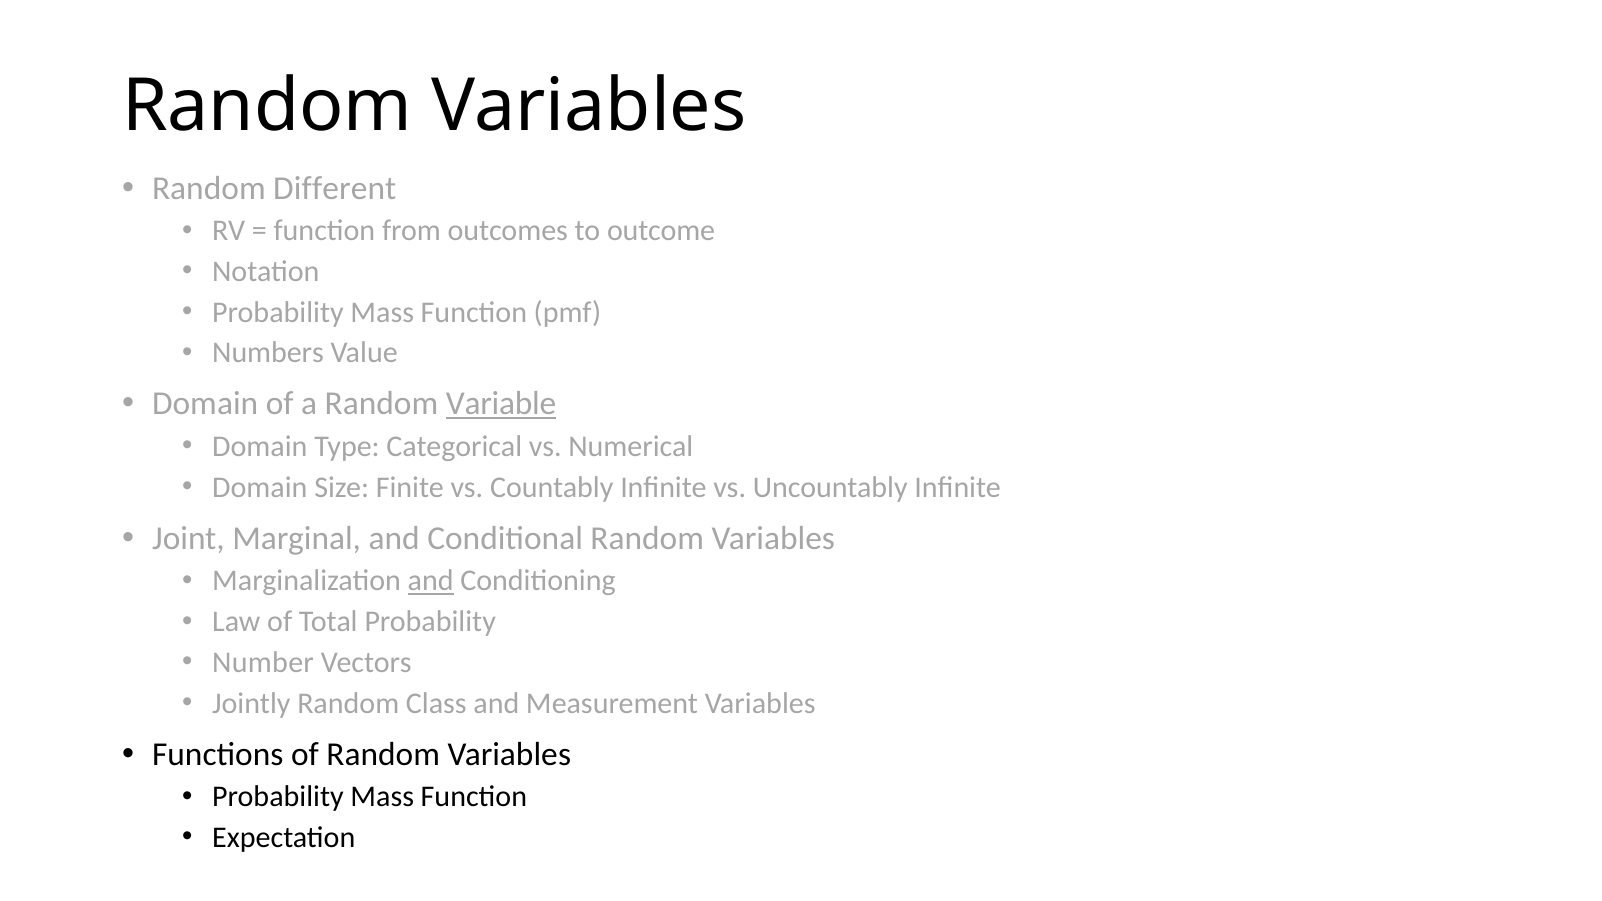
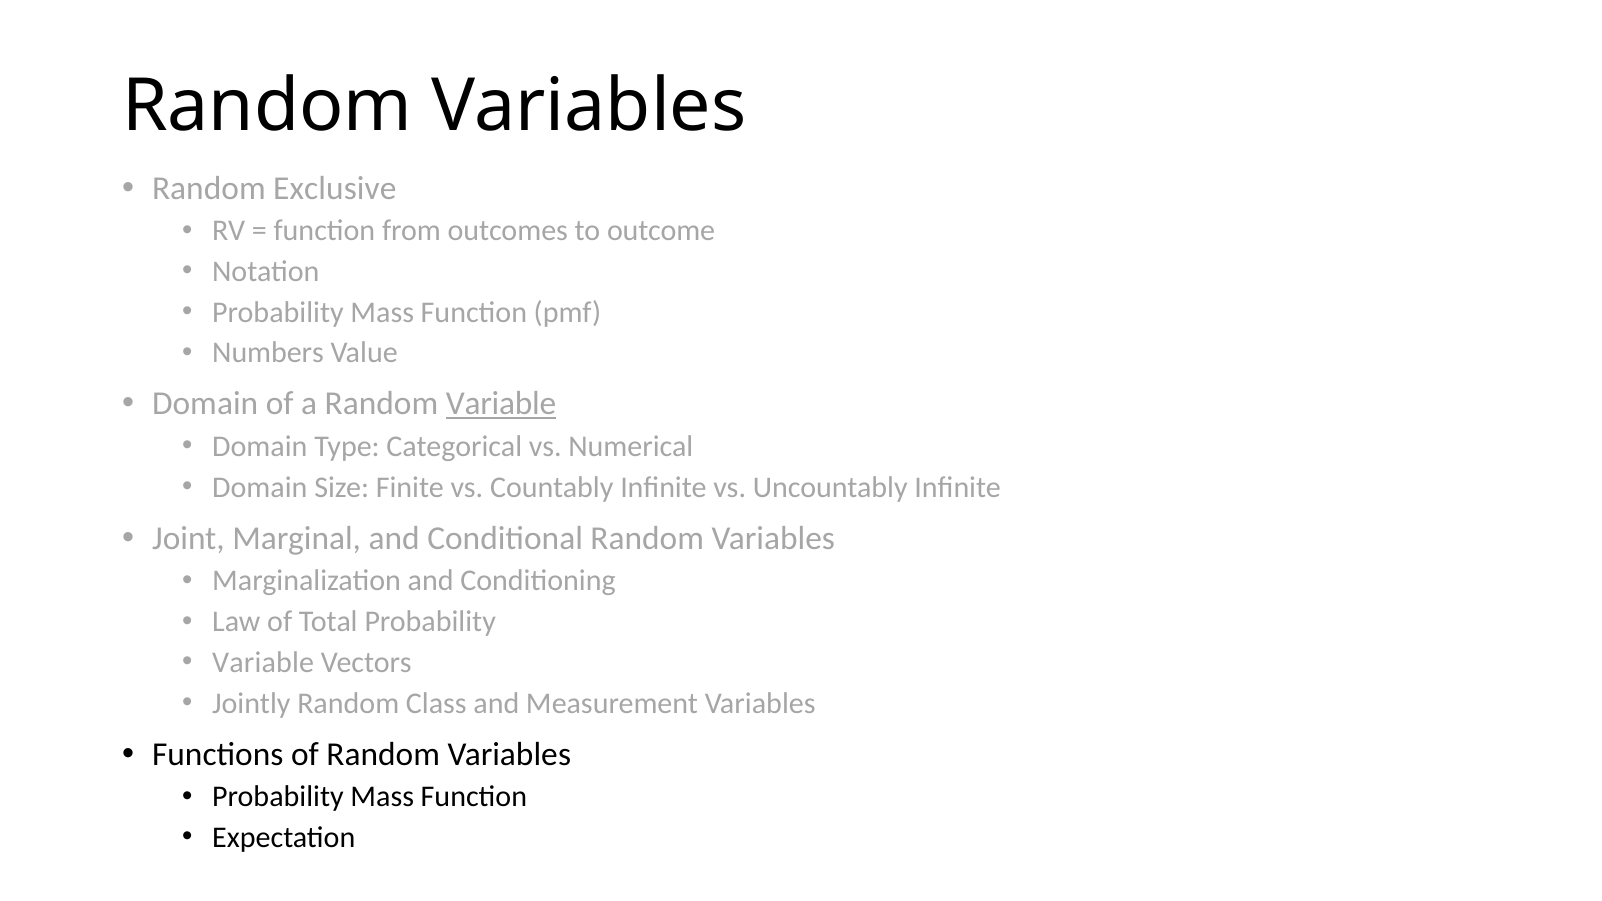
Different: Different -> Exclusive
and at (431, 581) underline: present -> none
Number at (263, 662): Number -> Variable
